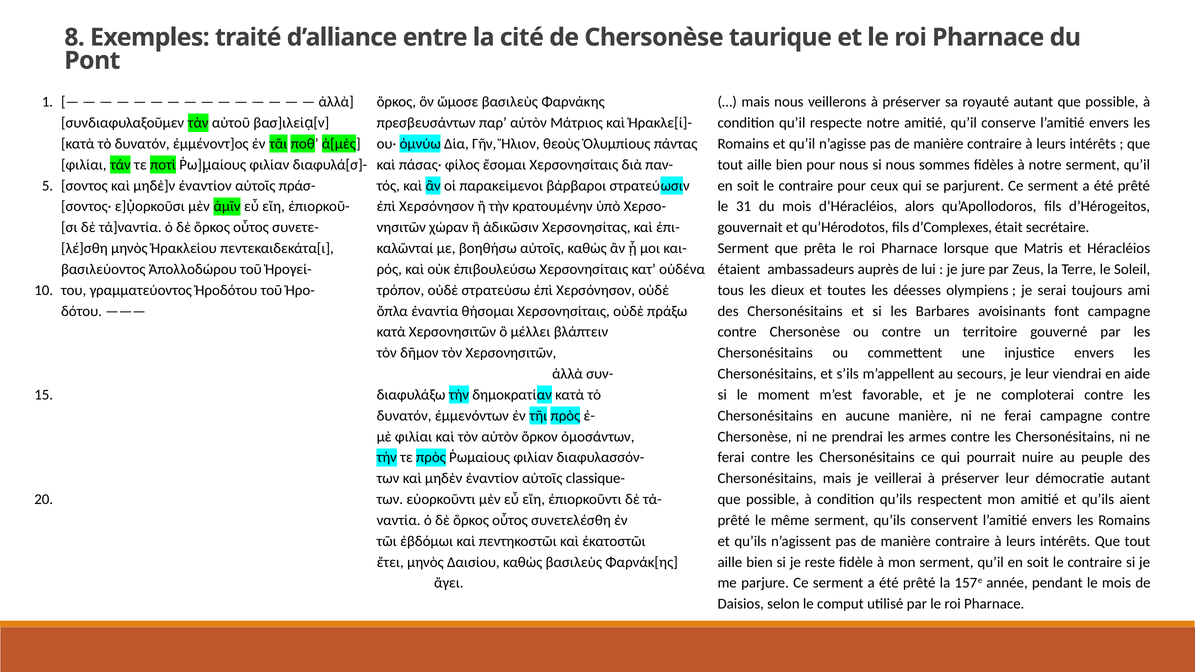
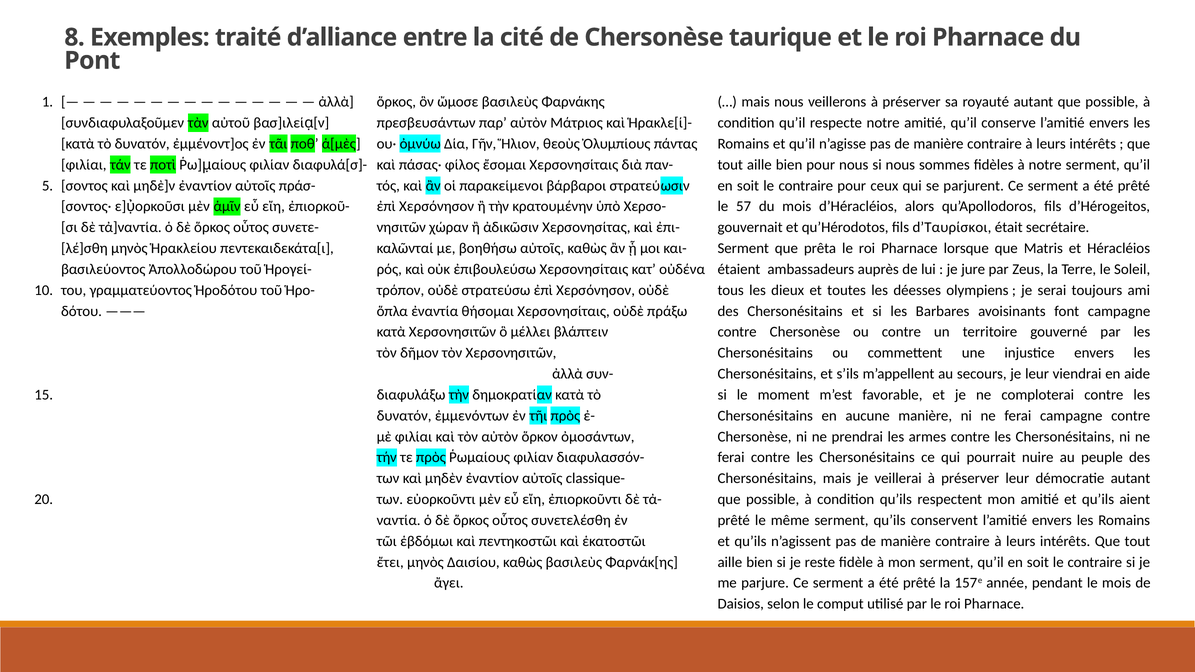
31: 31 -> 57
d’Complexes: d’Complexes -> d’Ταυρίσκοι
